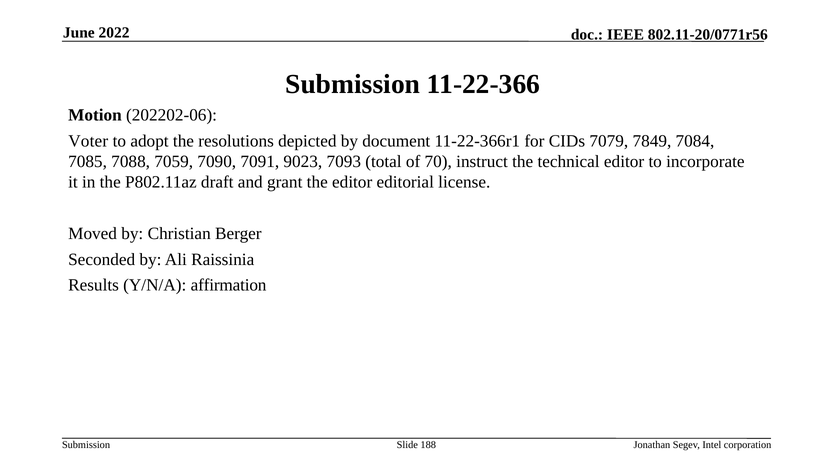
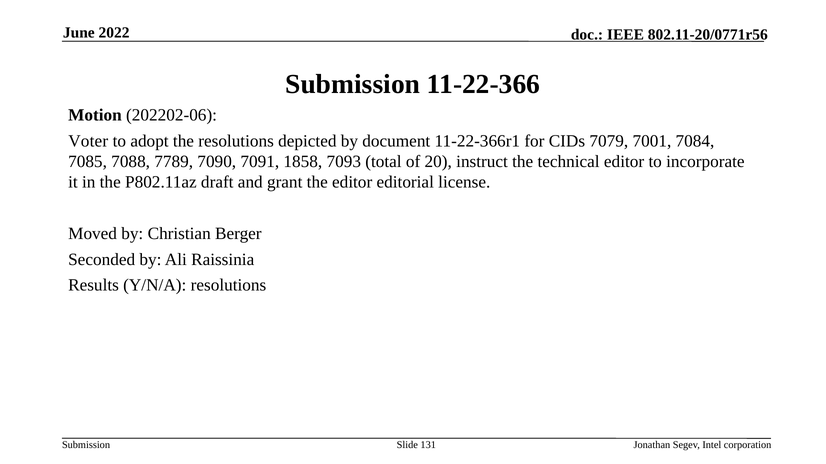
7849: 7849 -> 7001
7059: 7059 -> 7789
9023: 9023 -> 1858
70: 70 -> 20
Y/N/A affirmation: affirmation -> resolutions
188: 188 -> 131
